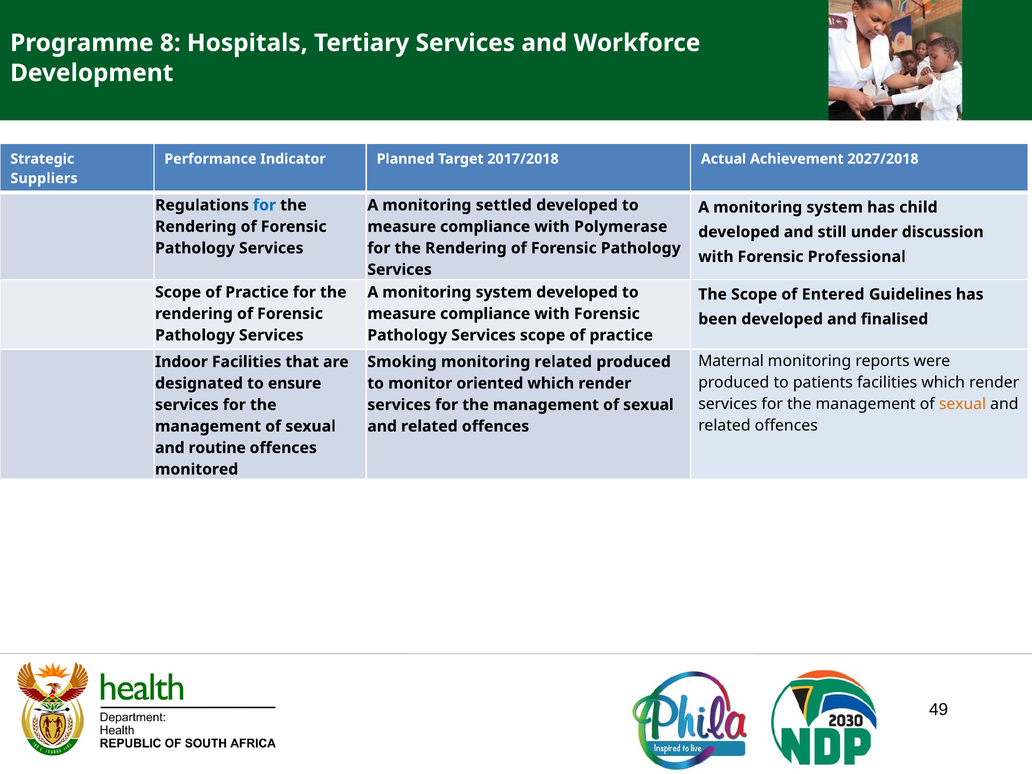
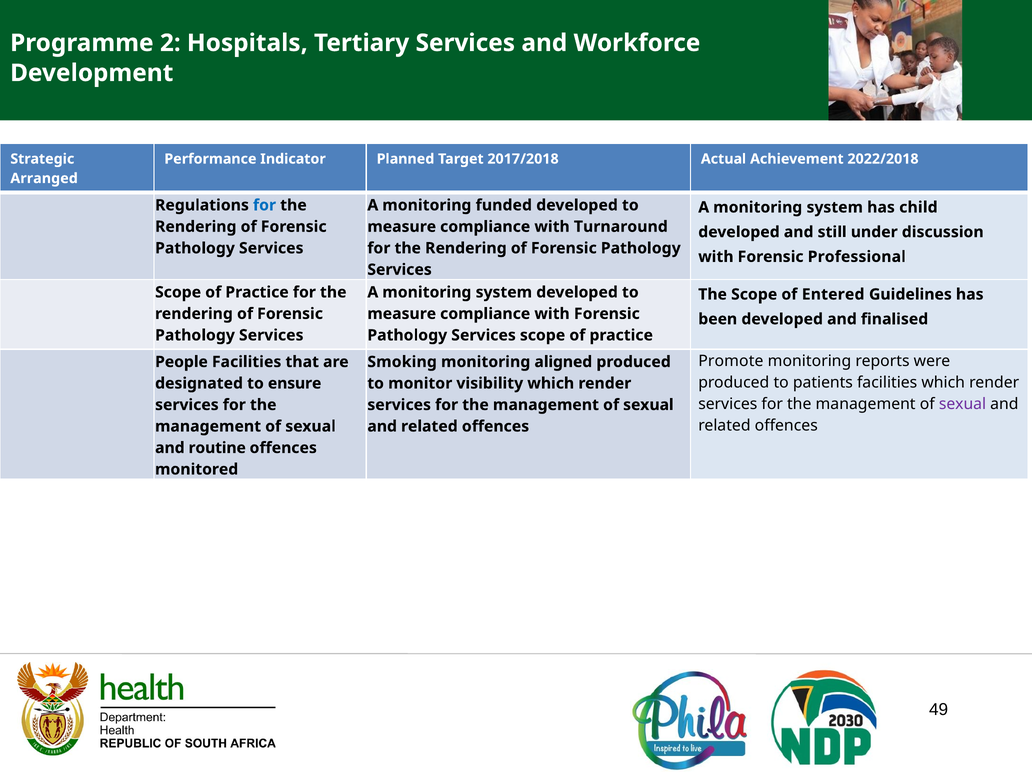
8: 8 -> 2
2027/2018: 2027/2018 -> 2022/2018
Suppliers: Suppliers -> Arranged
settled: settled -> funded
Polymerase: Polymerase -> Turnaround
Maternal: Maternal -> Promote
Indoor: Indoor -> People
monitoring related: related -> aligned
oriented: oriented -> visibility
sexual at (962, 404) colour: orange -> purple
